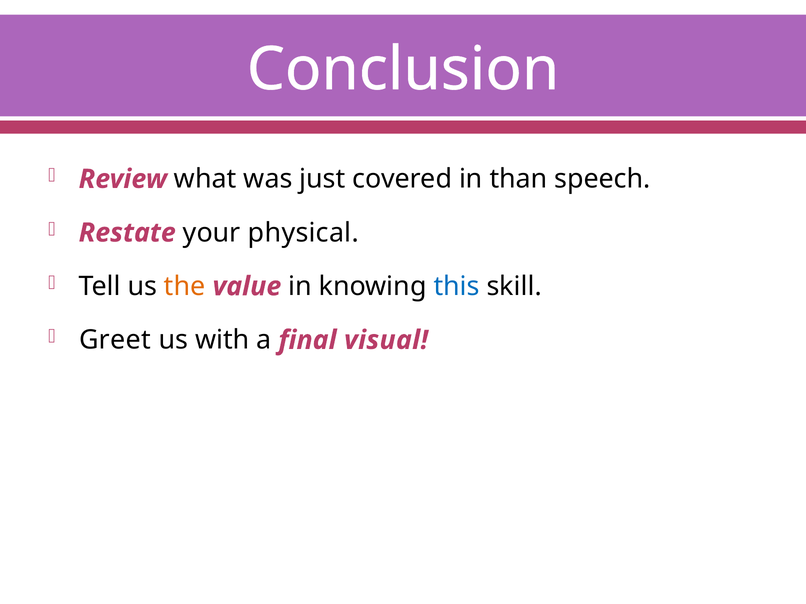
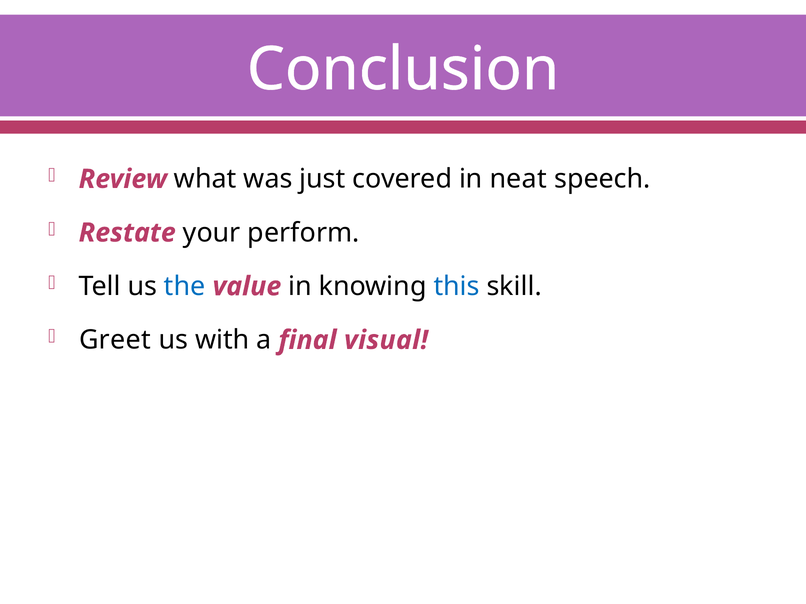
than: than -> neat
physical: physical -> perform
the colour: orange -> blue
